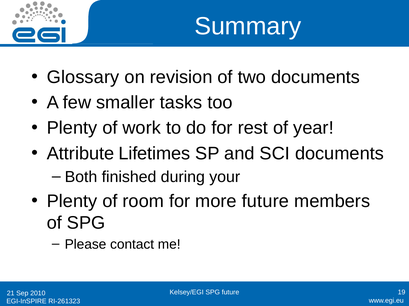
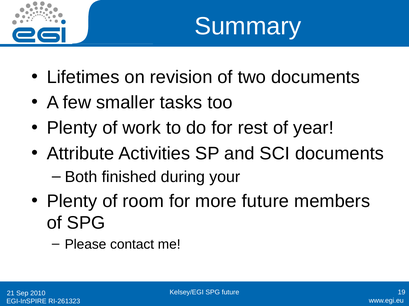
Glossary: Glossary -> Lifetimes
Lifetimes: Lifetimes -> Activities
